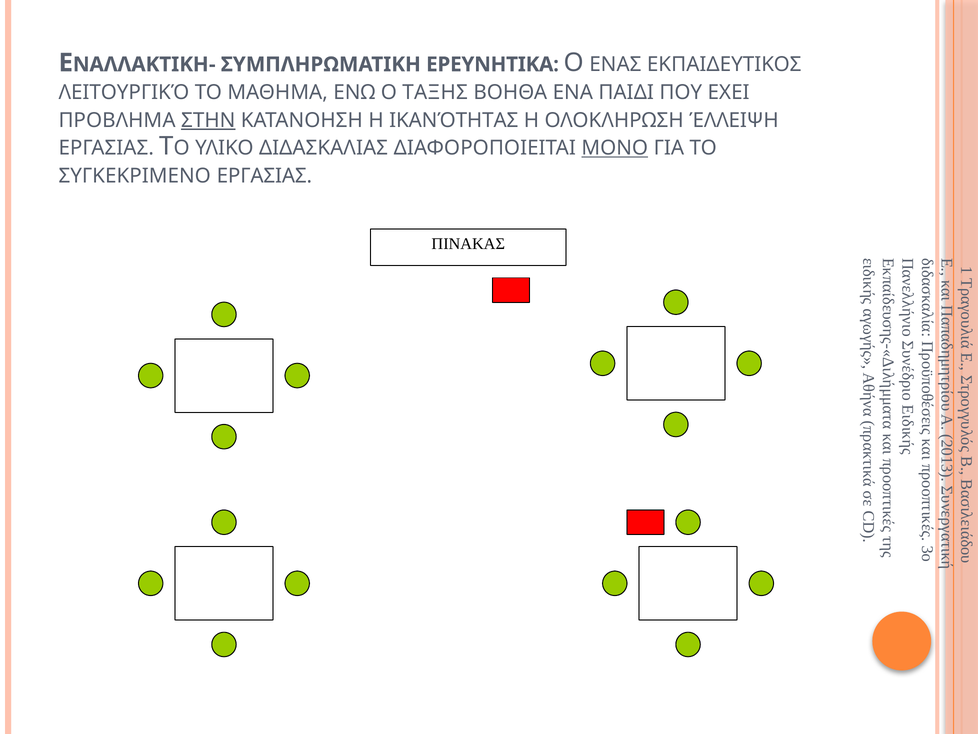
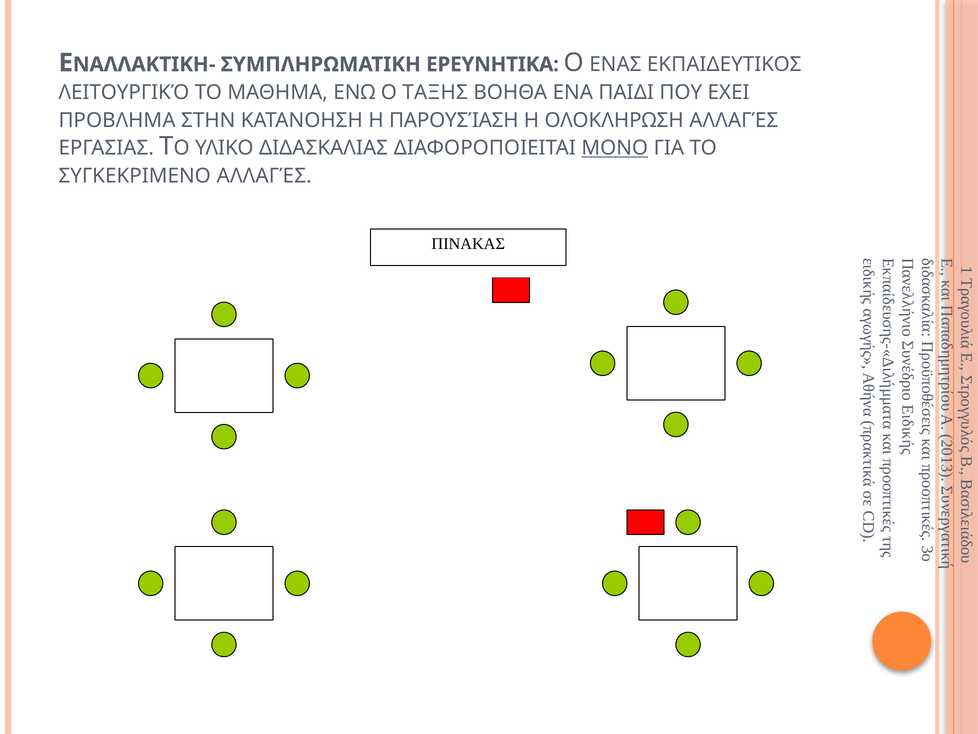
ΣΤΗΝ underline: present -> none
ΙΚΑΝΌΤΗΤΑΣ: ΙΚΑΝΌΤΗΤΑΣ -> ΠΑΡΟΥΣΊΑΣΗ
ΟΛΟΚΛΗΡΩΣΗ ΈΛΛΕΙΨΗ: ΈΛΛΕΙΨΗ -> ΑΛΛΑΓΈΣ
ΣΥΓΚΕΚΡΙΜΕΝΟ ΕΡΓΑΣΙΑΣ: ΕΡΓΑΣΙΑΣ -> ΑΛΛΑΓΈΣ
